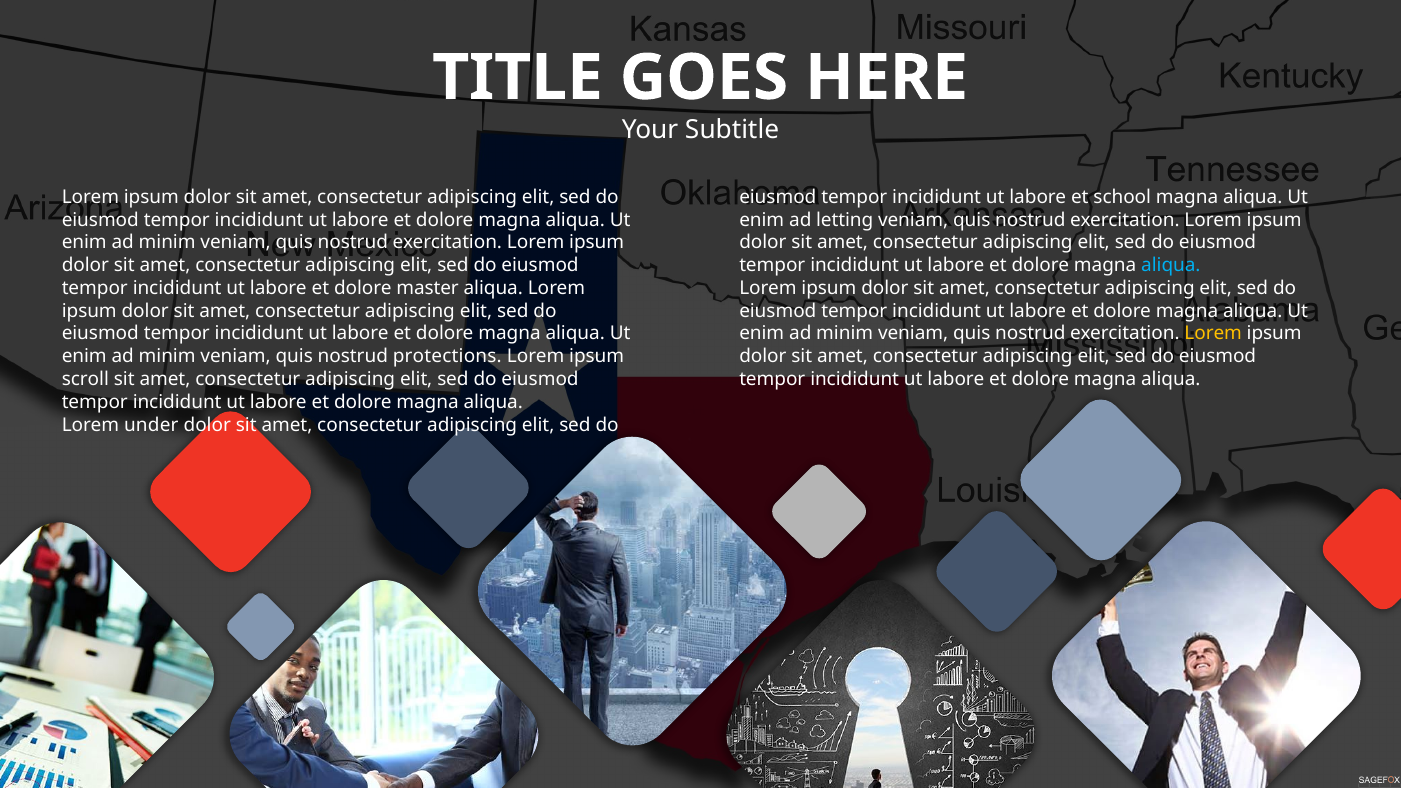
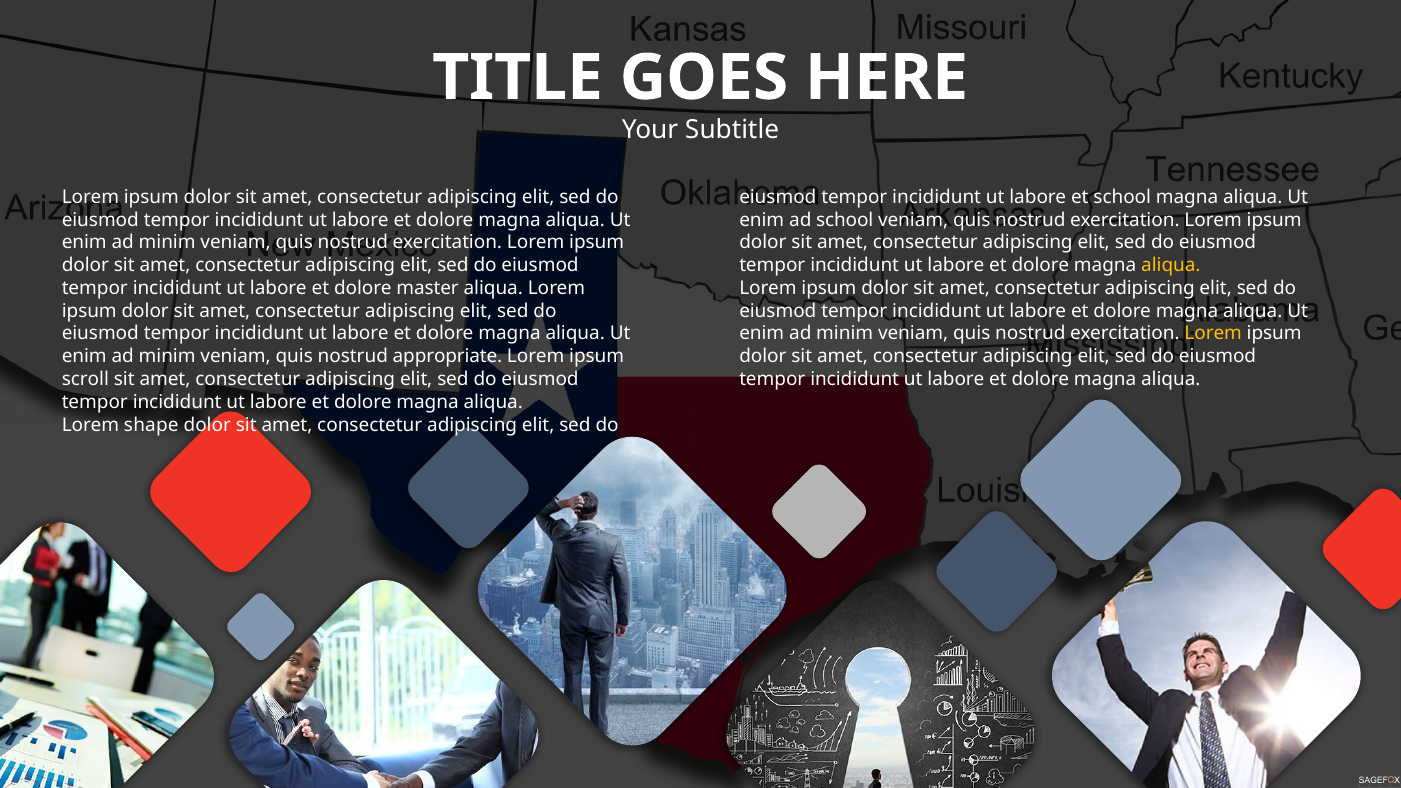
ad letting: letting -> school
aliqua at (1171, 265) colour: light blue -> yellow
protections: protections -> appropriate
under: under -> shape
